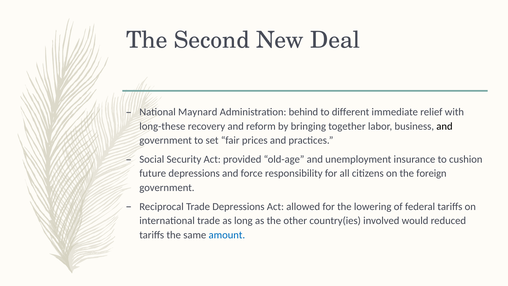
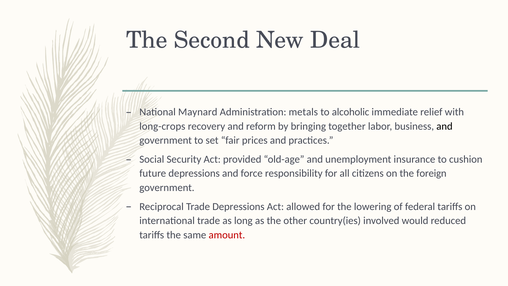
behind: behind -> metals
different: different -> alcoholic
long-these: long-these -> long-crops
amount colour: blue -> red
